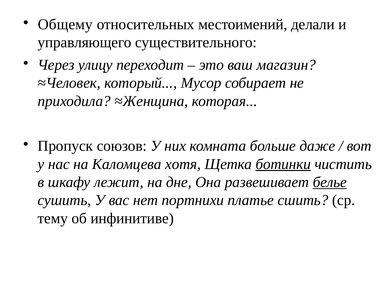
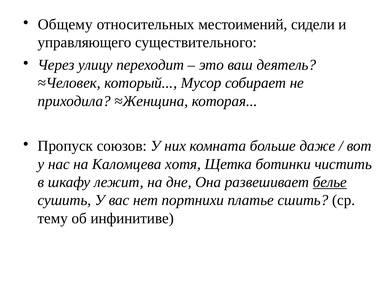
делали: делали -> сидели
магазин: магазин -> деятель
ботинки underline: present -> none
